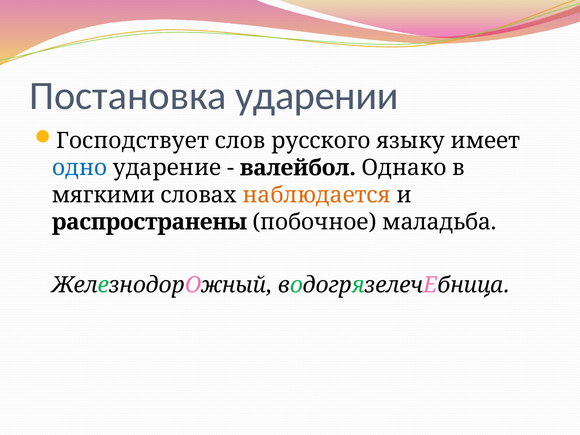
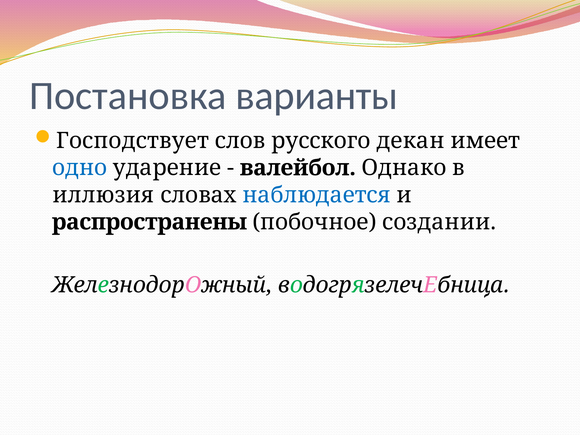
ударении: ударении -> варианты
языку: языку -> декан
мягкими: мягкими -> иллюзия
наблюдается colour: orange -> blue
маладьба: маладьба -> создании
